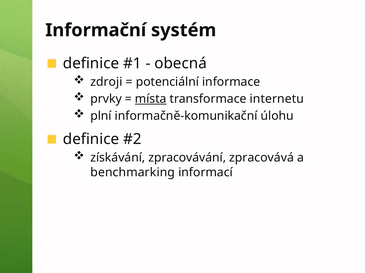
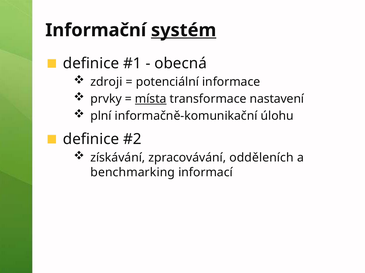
systém underline: none -> present
internetu: internetu -> nastavení
zpracovává: zpracovává -> odděleních
